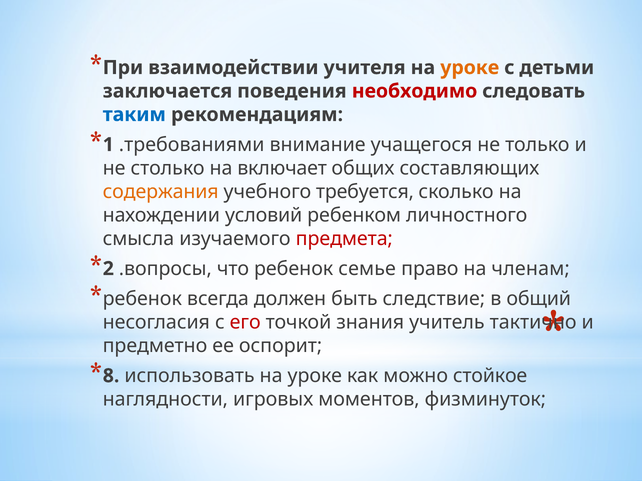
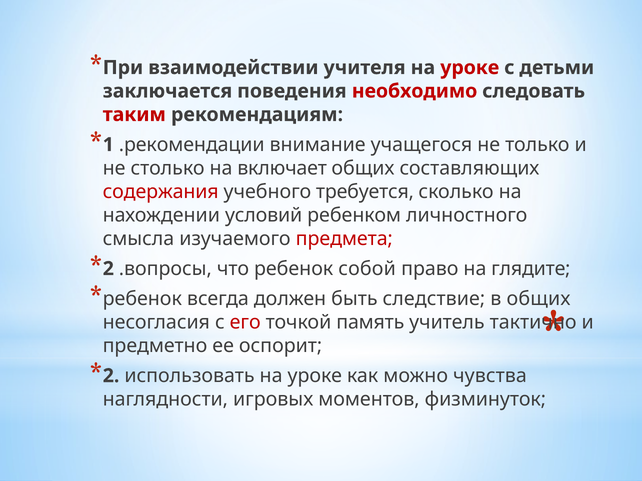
уроке at (470, 68) colour: orange -> red
таким colour: blue -> red
.требованиями: .требованиями -> .рекомендации
содержания colour: orange -> red
семье: семье -> собой
членам: членам -> глядите
в общий: общий -> общих
знания: знания -> память
8 at (111, 376): 8 -> 2
стойкое: стойкое -> чувства
